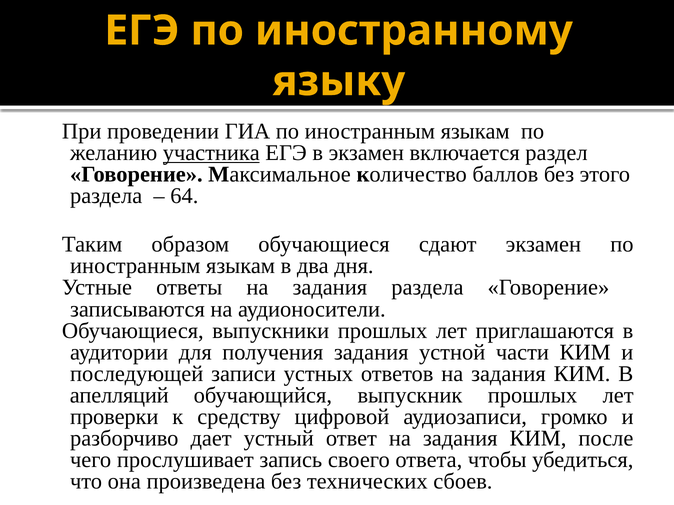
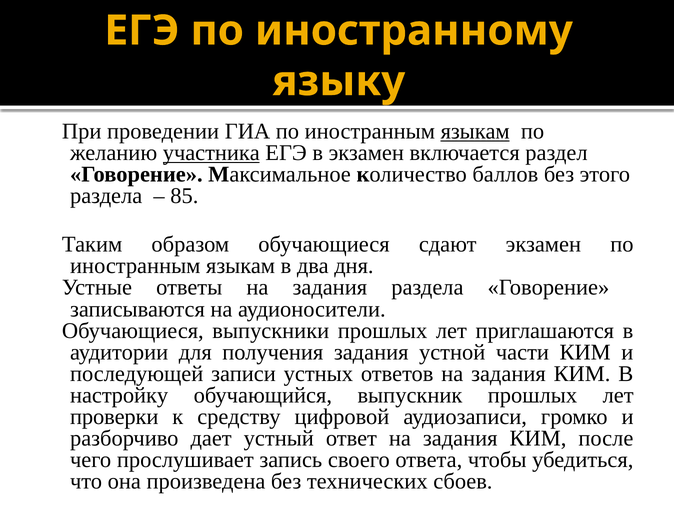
языкам at (475, 131) underline: none -> present
64: 64 -> 85
апелляций: апелляций -> настройку
